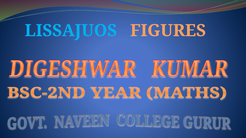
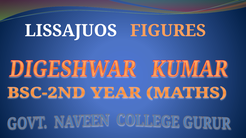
LISSAJUOS colour: light blue -> white
